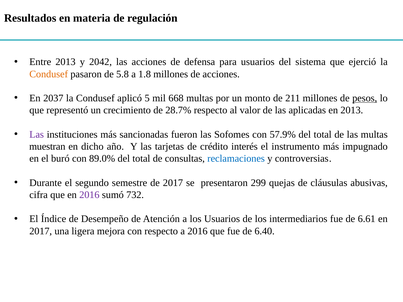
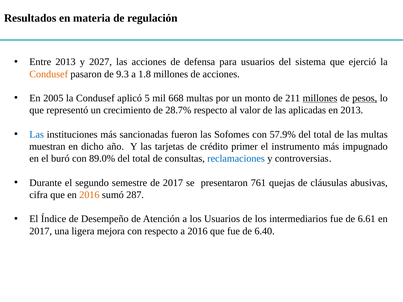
2042: 2042 -> 2027
5.8: 5.8 -> 9.3
2037: 2037 -> 2005
millones at (320, 98) underline: none -> present
Las at (37, 135) colour: purple -> blue
interés: interés -> primer
299: 299 -> 761
2016 at (89, 195) colour: purple -> orange
732: 732 -> 287
